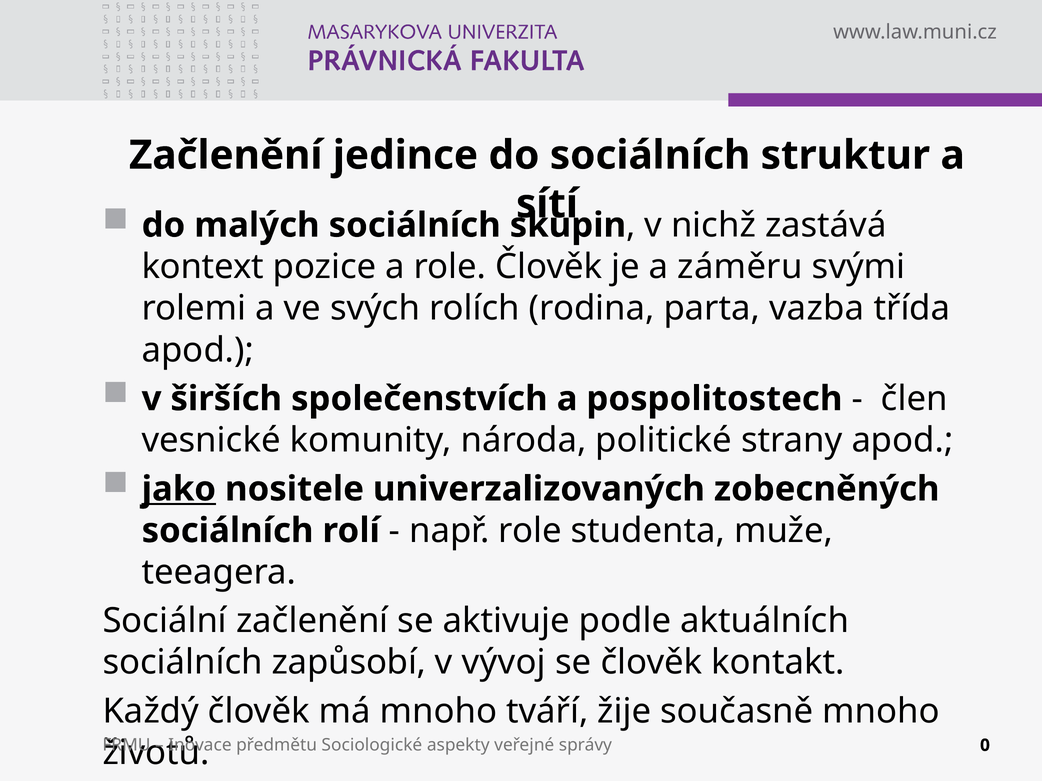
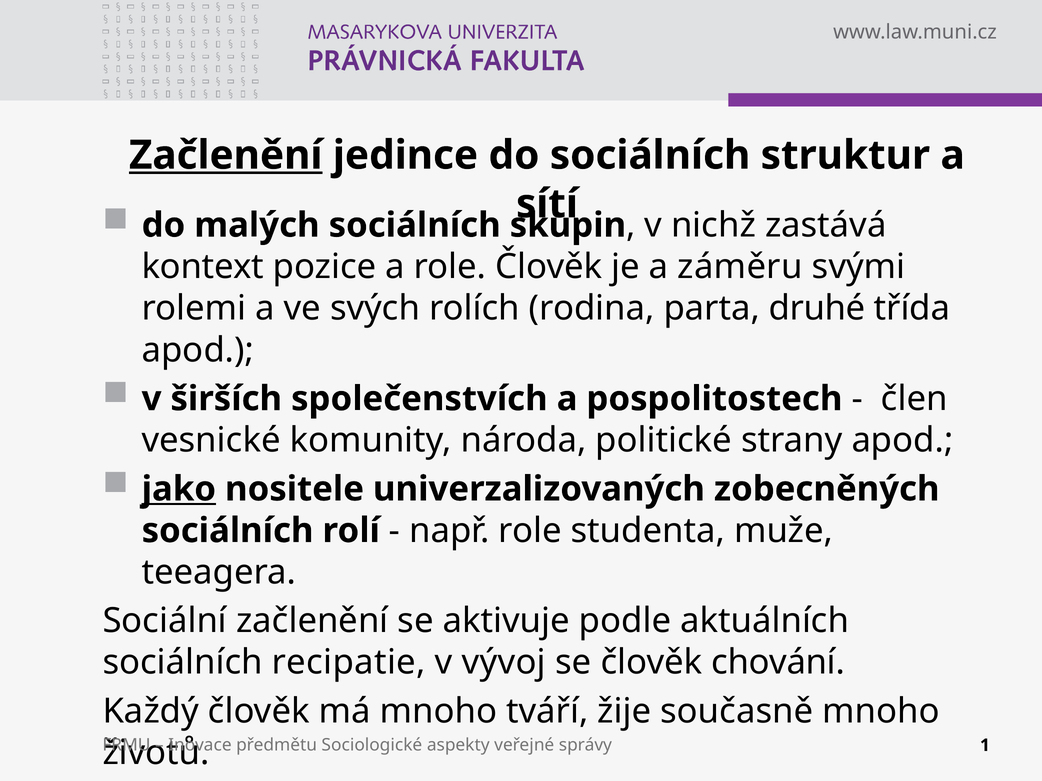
Začlenění at (226, 155) underline: none -> present
vazba: vazba -> druhé
zapůsobí: zapůsobí -> recipatie
kontakt: kontakt -> chování
0: 0 -> 1
